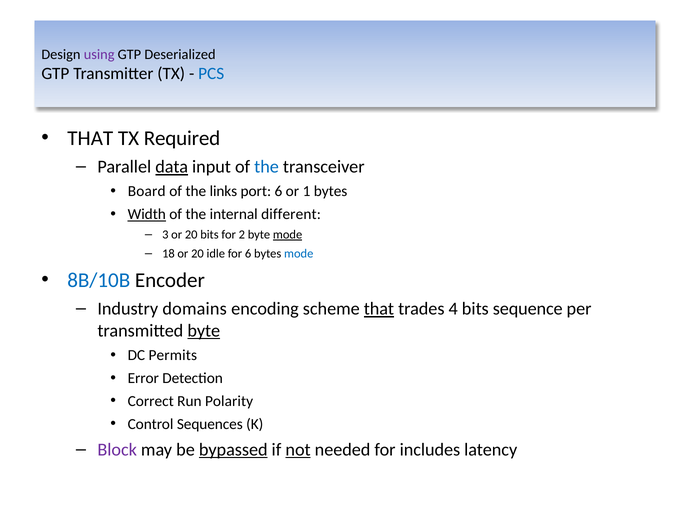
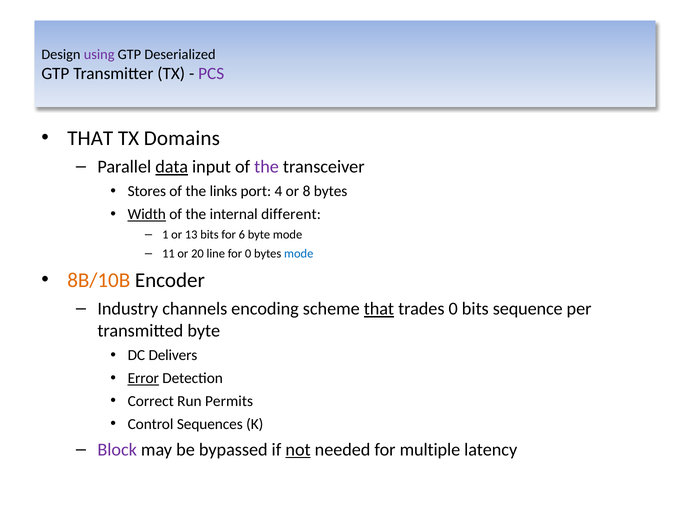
PCS colour: blue -> purple
Required: Required -> Domains
the at (267, 167) colour: blue -> purple
Board: Board -> Stores
port 6: 6 -> 4
1: 1 -> 8
3: 3 -> 1
20 at (191, 235): 20 -> 13
2: 2 -> 6
mode at (288, 235) underline: present -> none
18: 18 -> 11
idle: idle -> line
for 6: 6 -> 0
8B/10B colour: blue -> orange
domains: domains -> channels
trades 4: 4 -> 0
byte at (204, 331) underline: present -> none
Permits: Permits -> Delivers
Error underline: none -> present
Polarity: Polarity -> Permits
bypassed underline: present -> none
includes: includes -> multiple
